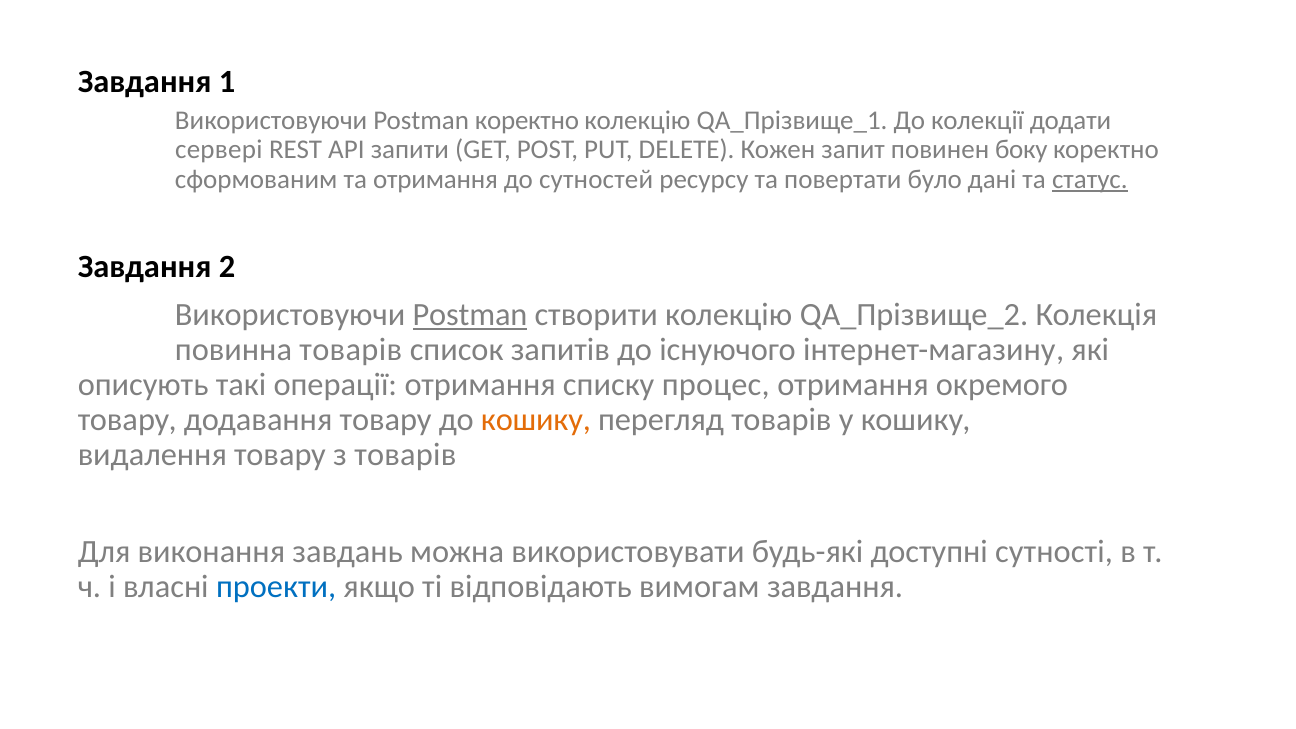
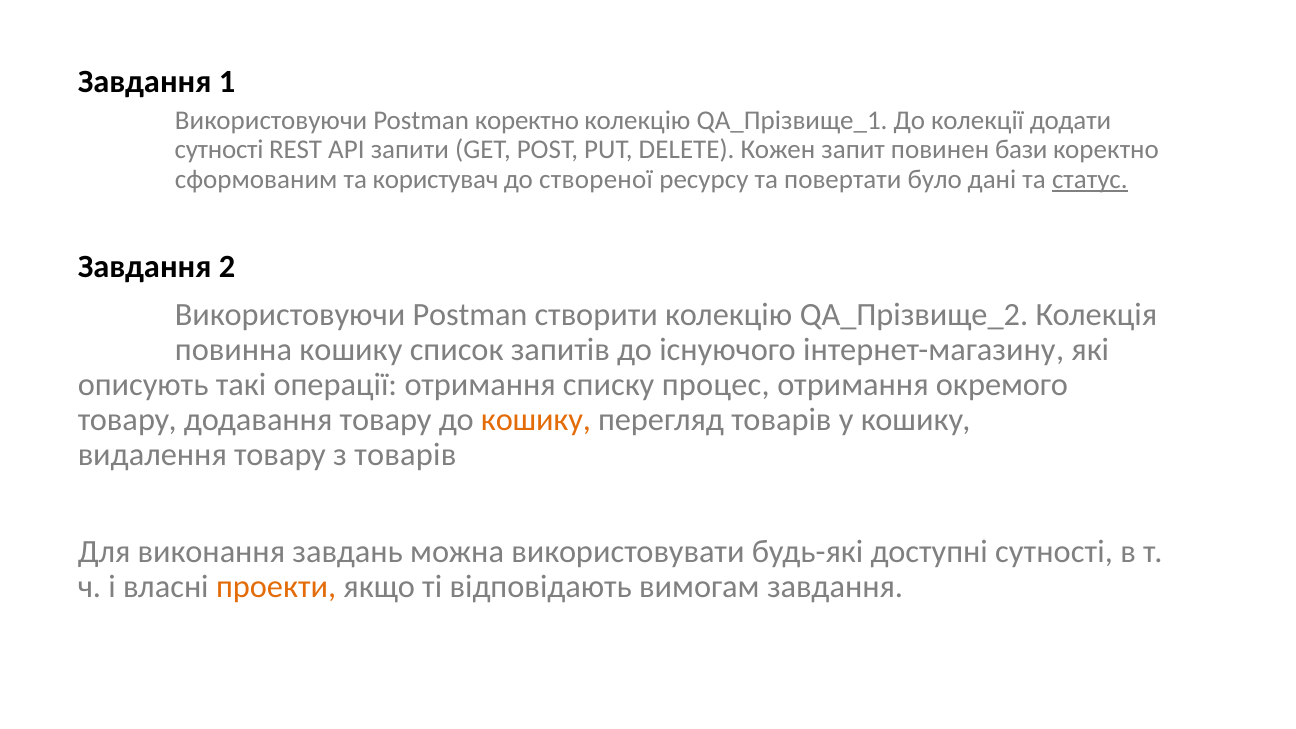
сервері at (219, 150): сервері -> сутності
боку: боку -> бази
та отримання: отримання -> користувач
сутностей: сутностей -> створеної
Postman at (470, 315) underline: present -> none
повинна товарів: товарів -> кошику
проекти colour: blue -> orange
